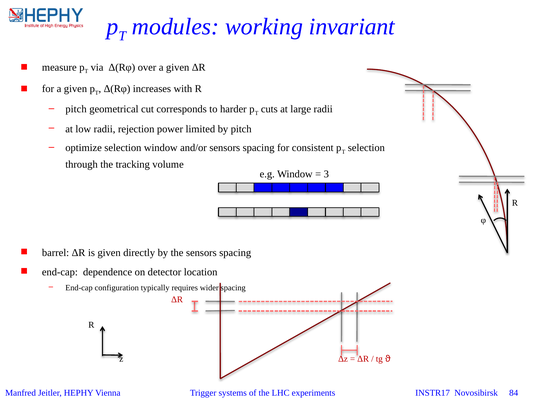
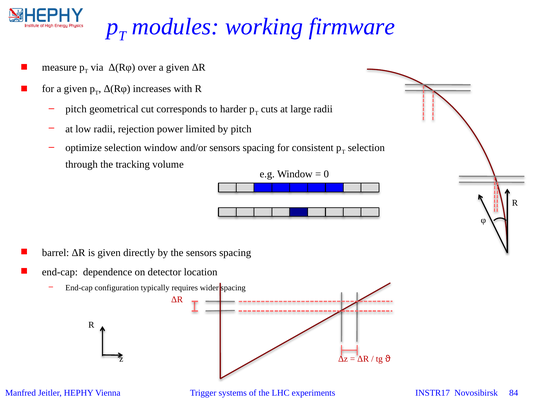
invariant: invariant -> firmware
3: 3 -> 0
